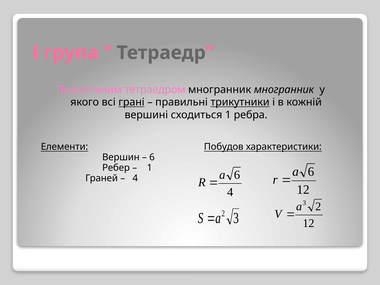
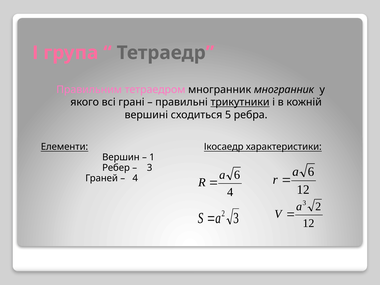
грані underline: present -> none
сходиться 1: 1 -> 5
Побудов: Побудов -> Ікосаедр
6 at (152, 157): 6 -> 1
1 at (150, 168): 1 -> 3
